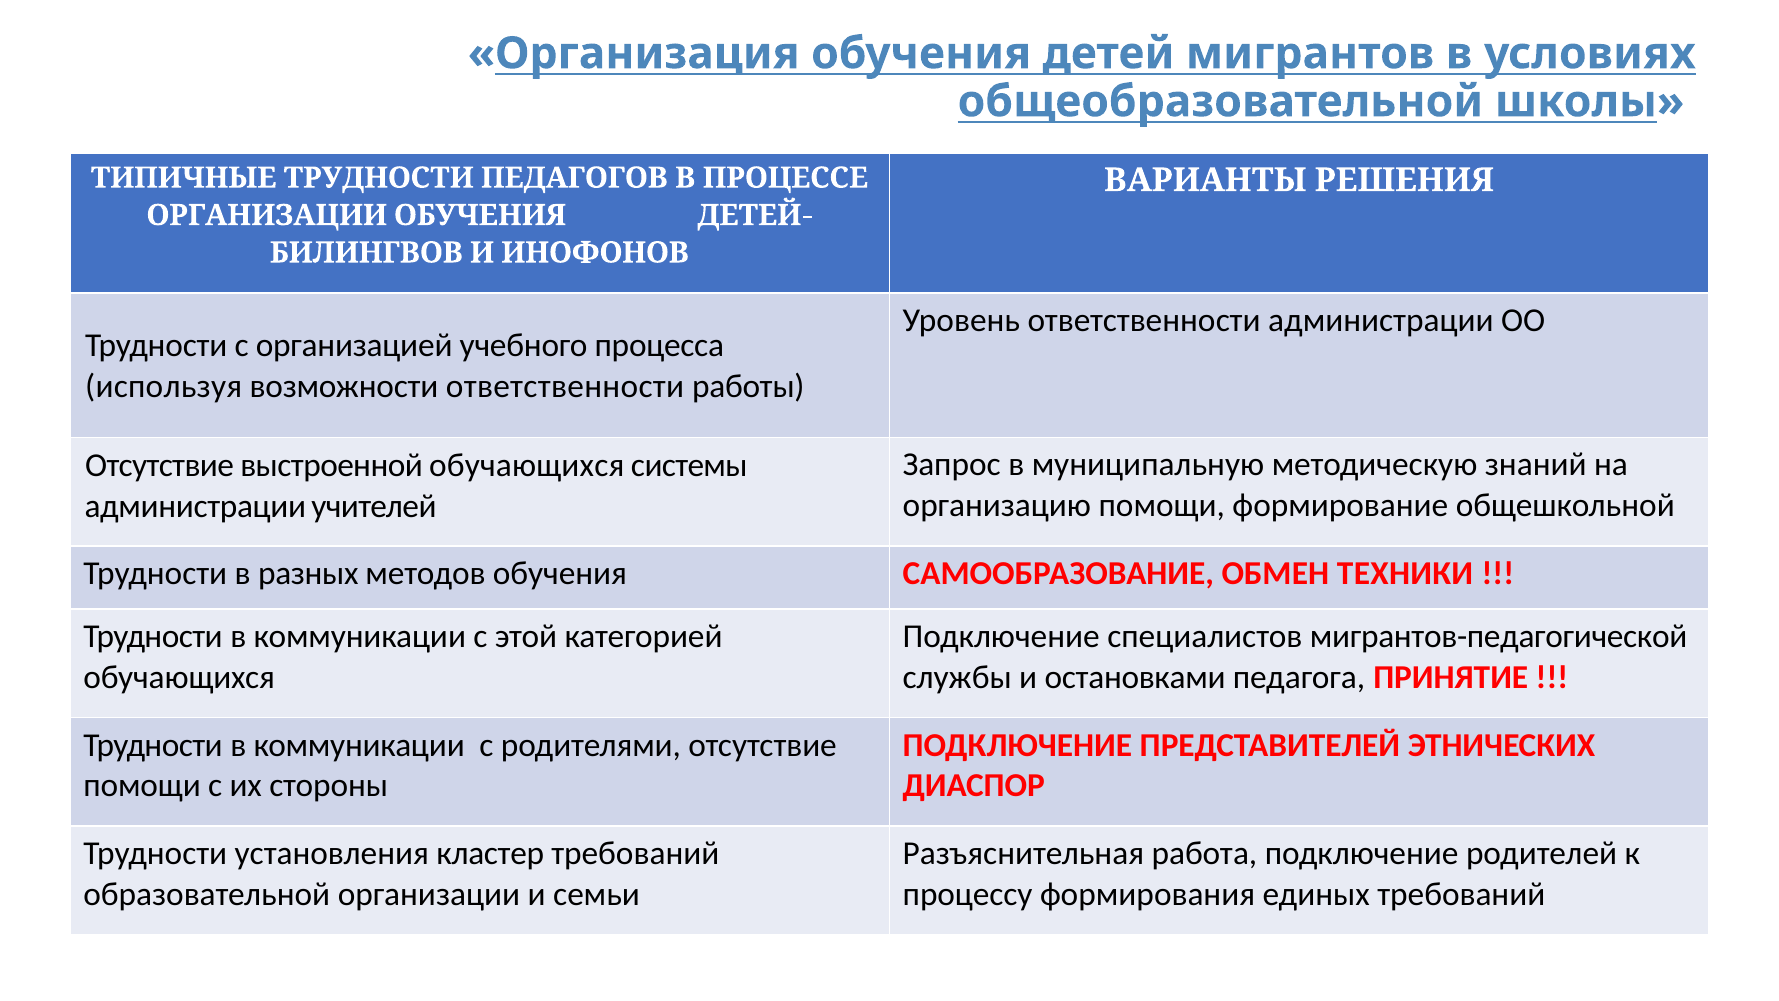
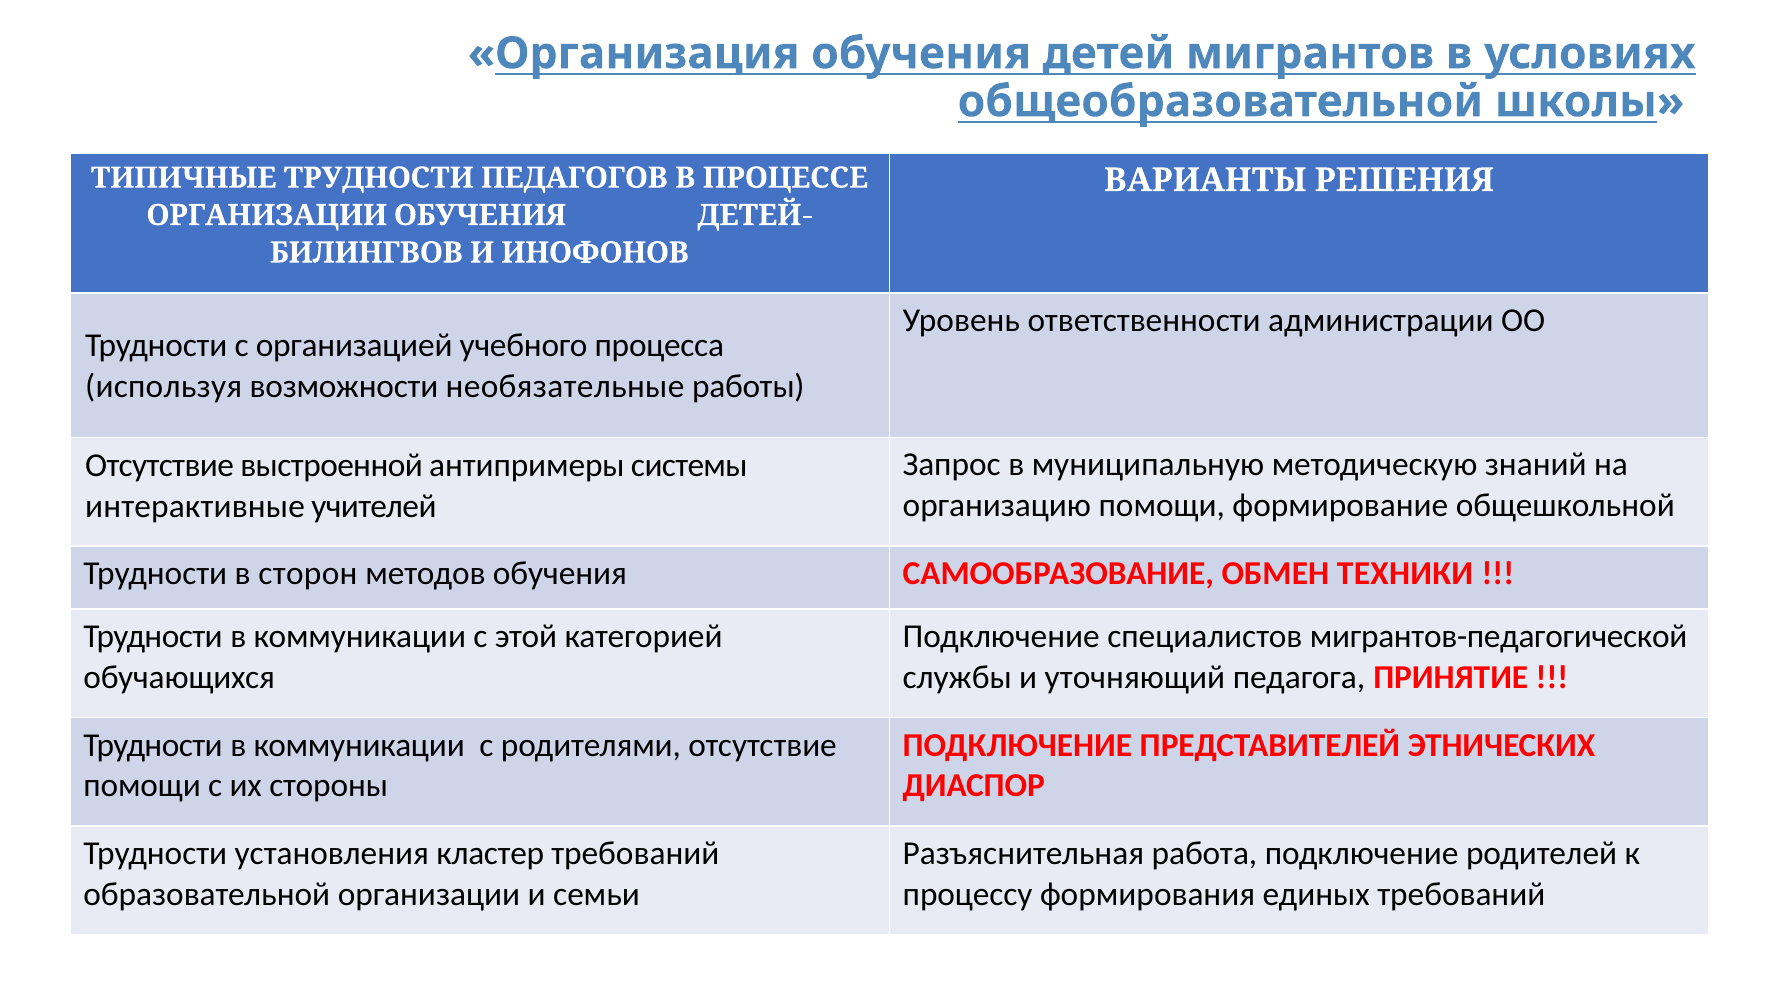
возможности ответственности: ответственности -> необязательные
выстроенной обучающихся: обучающихся -> антипримеры
администрации at (195, 506): администрации -> интерактивные
разных: разных -> сторон
остановками: остановками -> уточняющий
